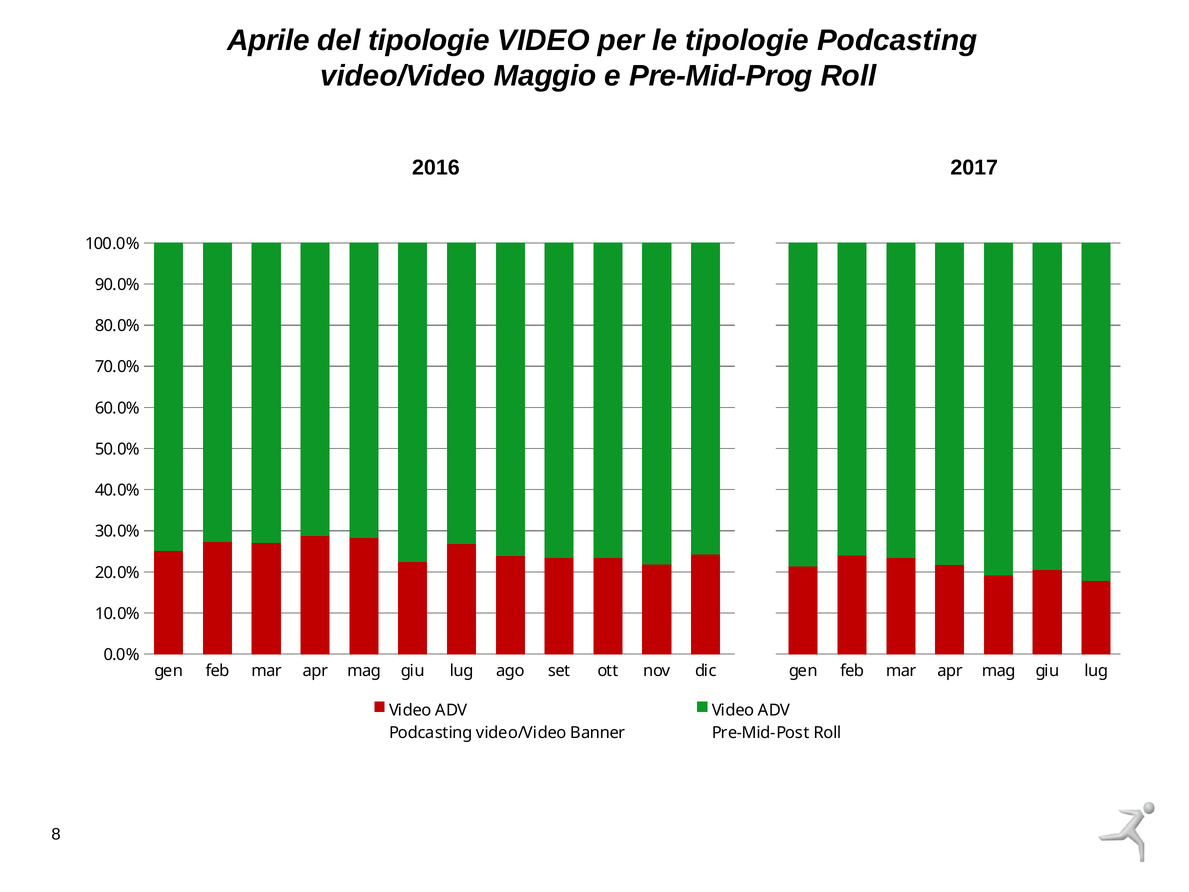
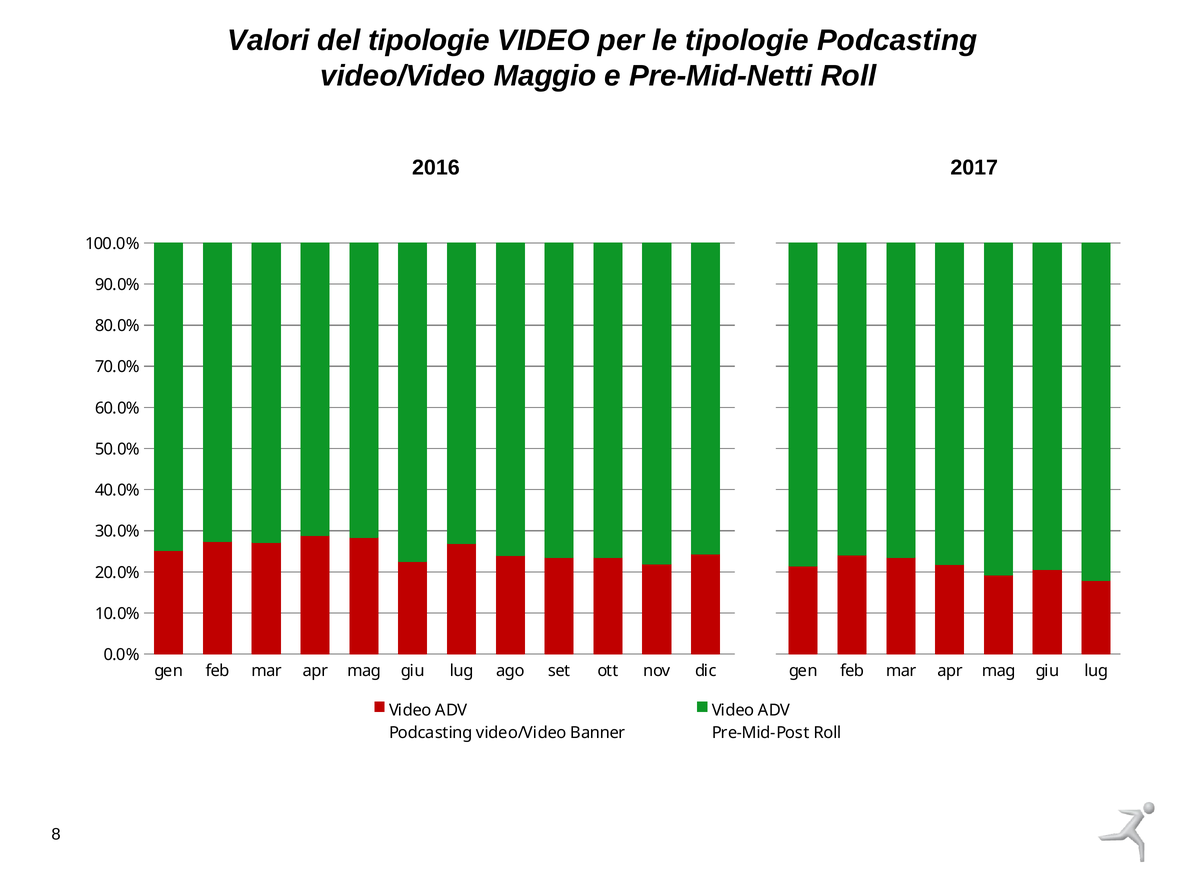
Aprile: Aprile -> Valori
Pre-Mid-Prog: Pre-Mid-Prog -> Pre-Mid-Netti
